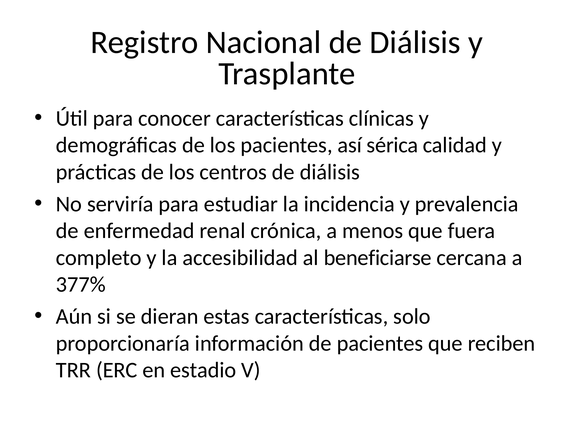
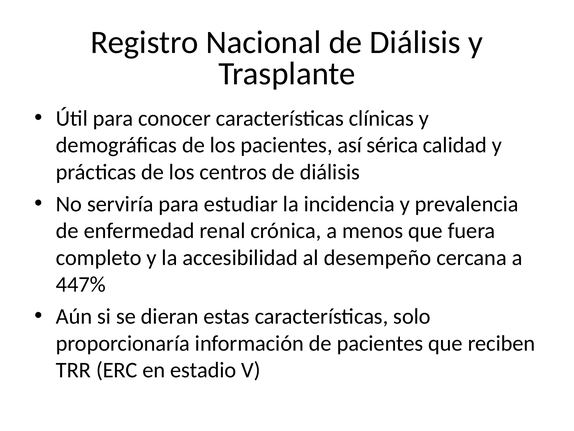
beneficiarse: beneficiarse -> desempeño
377%: 377% -> 447%
